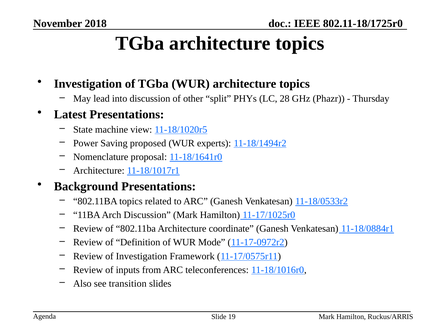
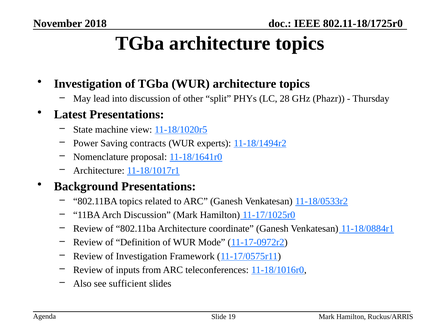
proposed: proposed -> contracts
transition: transition -> sufficient
